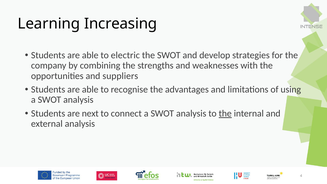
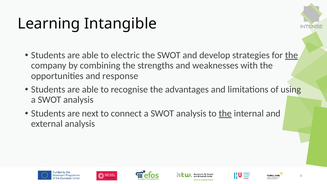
Increasing: Increasing -> Intangible
the at (291, 55) underline: none -> present
suppliers: suppliers -> response
